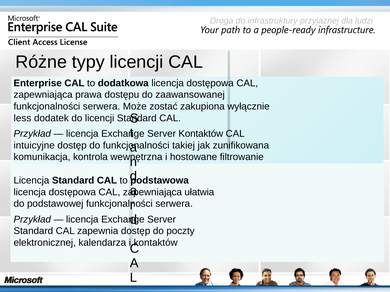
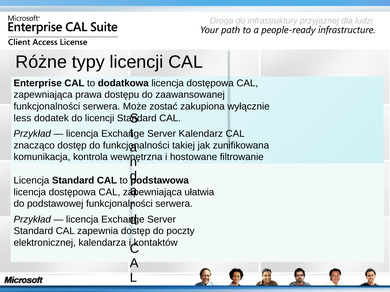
Server Kontaktów: Kontaktów -> Kalendarz
intuicyjne: intuicyjne -> znacząco
